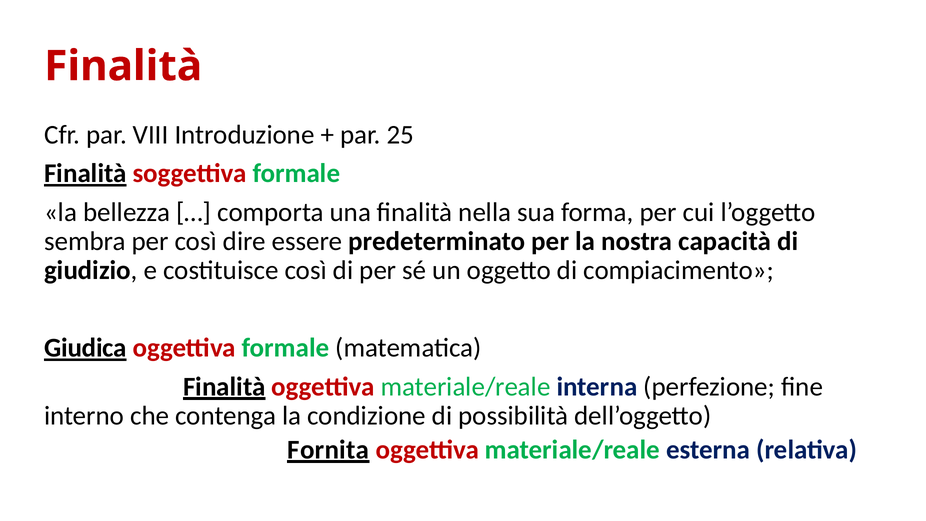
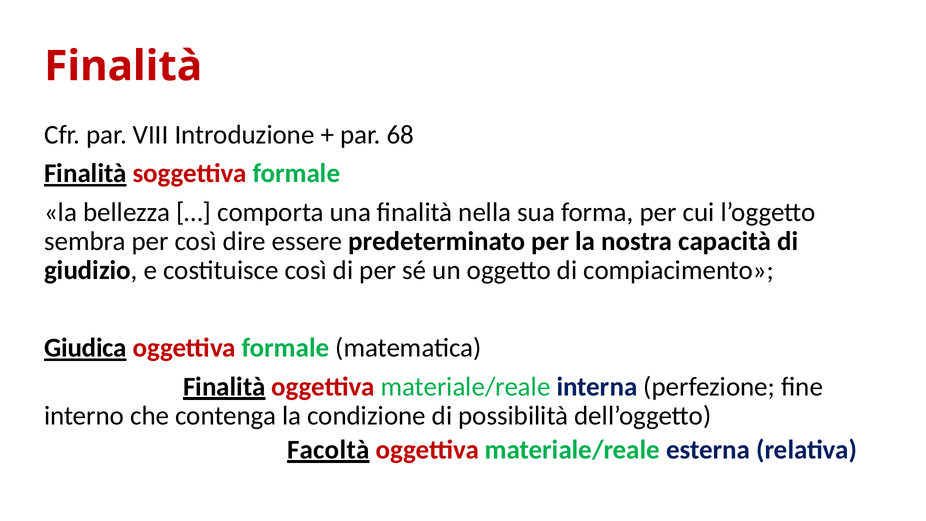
25: 25 -> 68
Fornita: Fornita -> Facoltà
